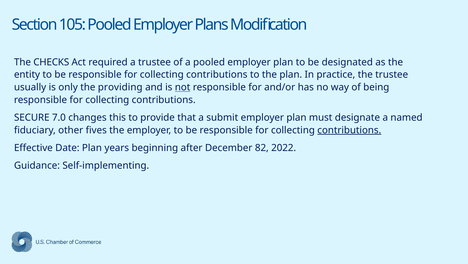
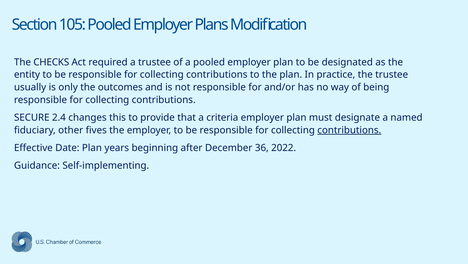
providing: providing -> outcomes
not underline: present -> none
7.0: 7.0 -> 2.4
submit: submit -> criteria
82: 82 -> 36
